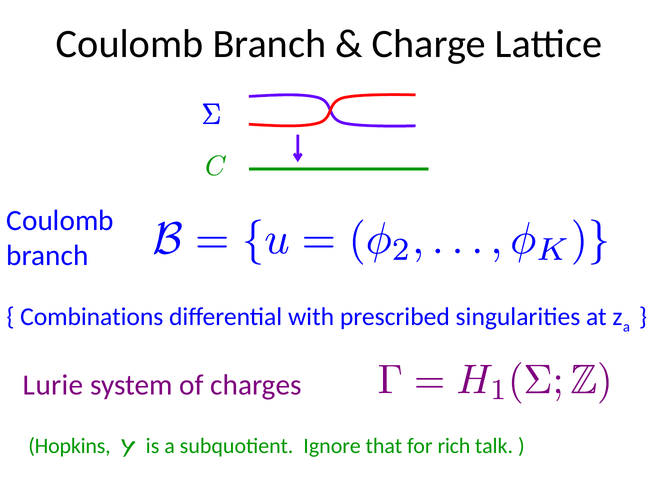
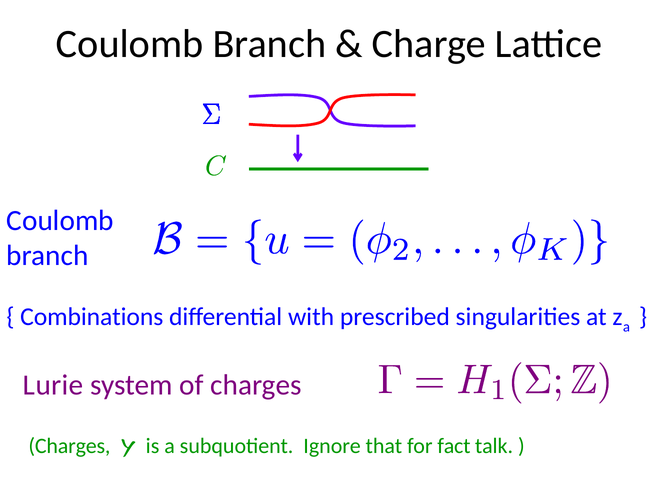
Hopkins at (69, 446): Hopkins -> Charges
rich: rich -> fact
